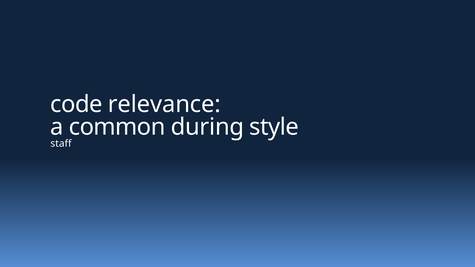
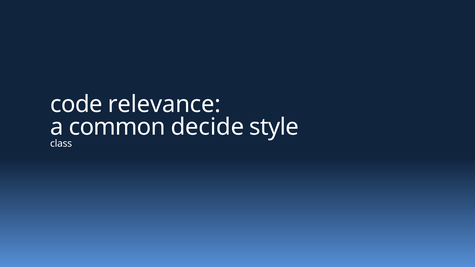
during: during -> decide
staff: staff -> class
